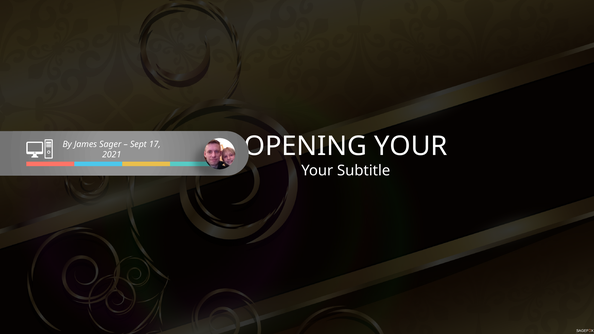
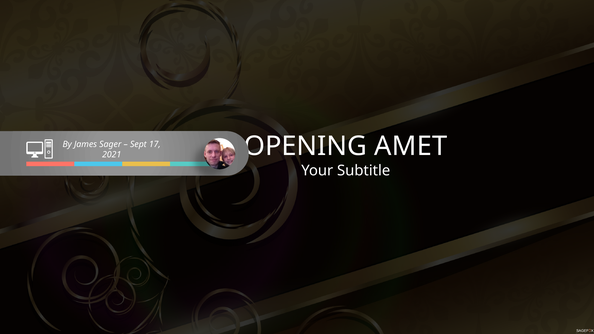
OPENING YOUR: YOUR -> AMET
